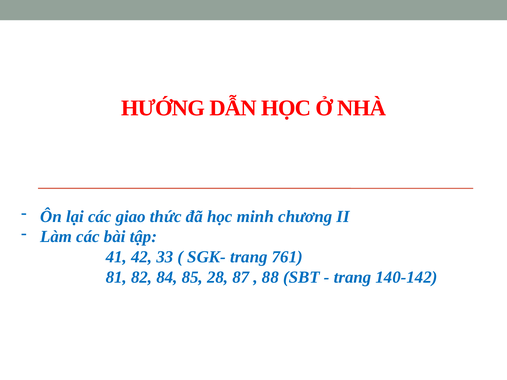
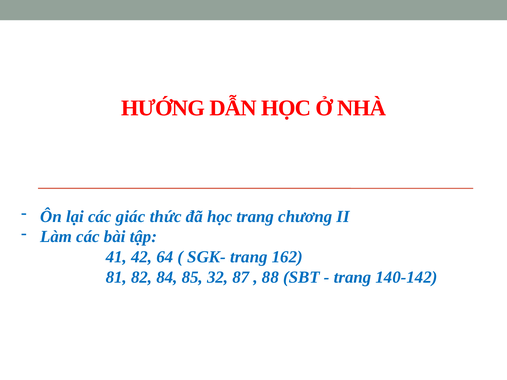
giao: giao -> giác
học minh: minh -> trang
33: 33 -> 64
761: 761 -> 162
28: 28 -> 32
